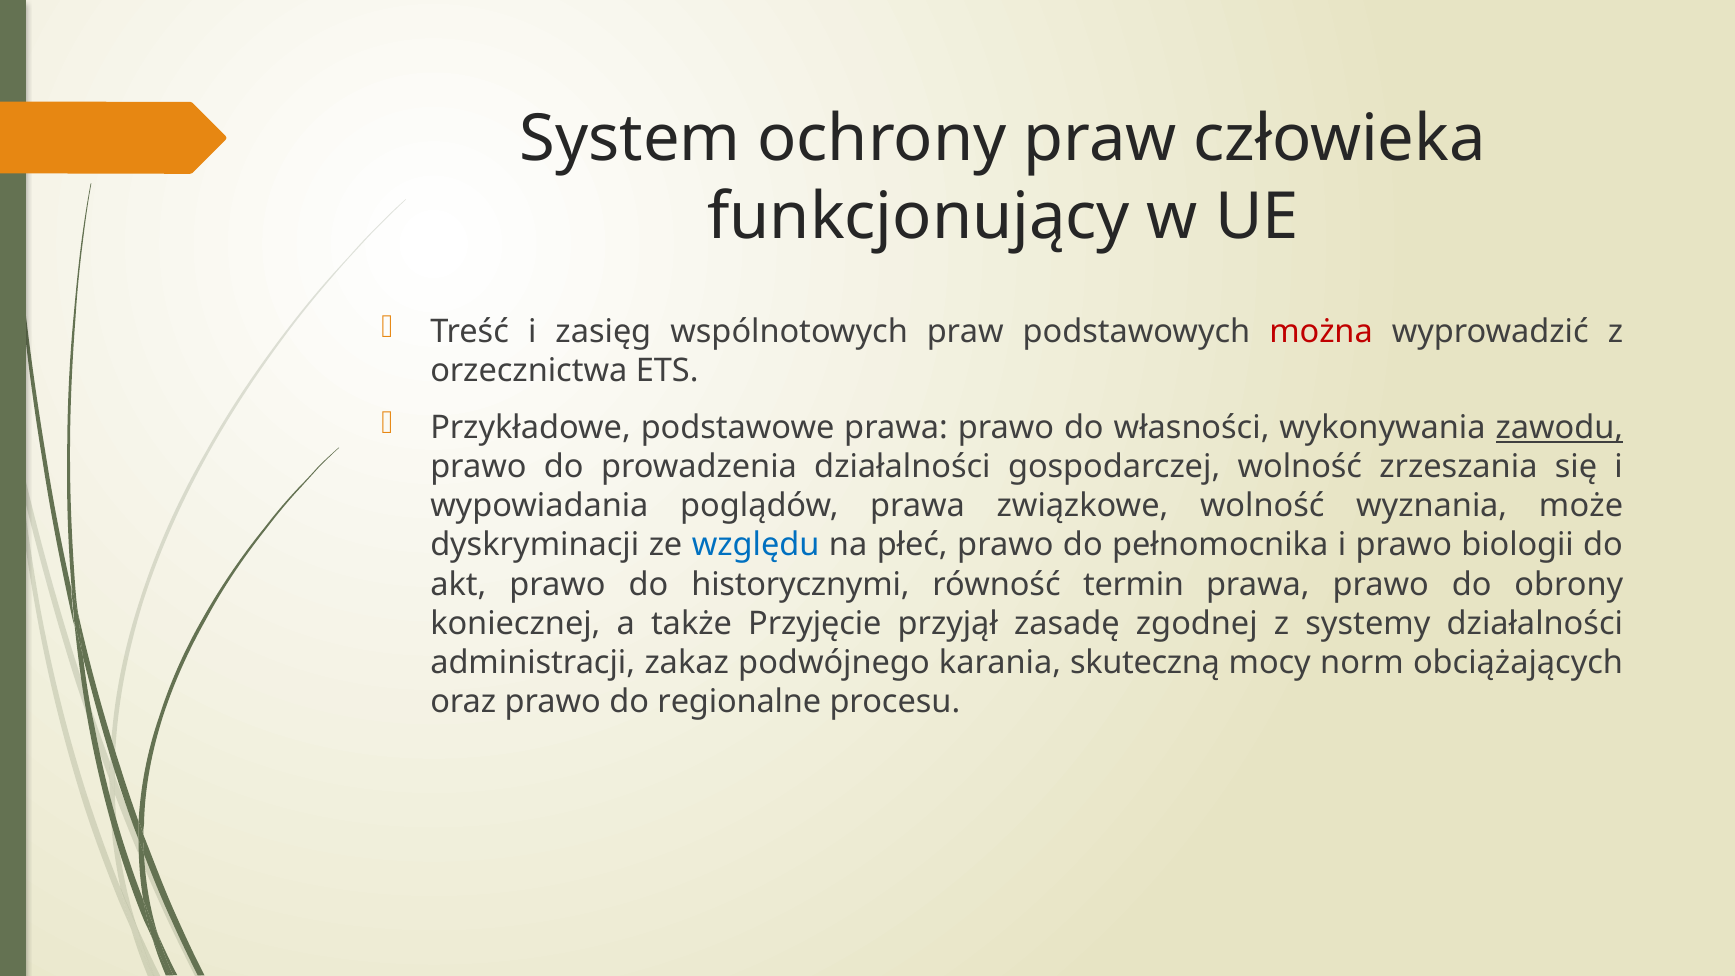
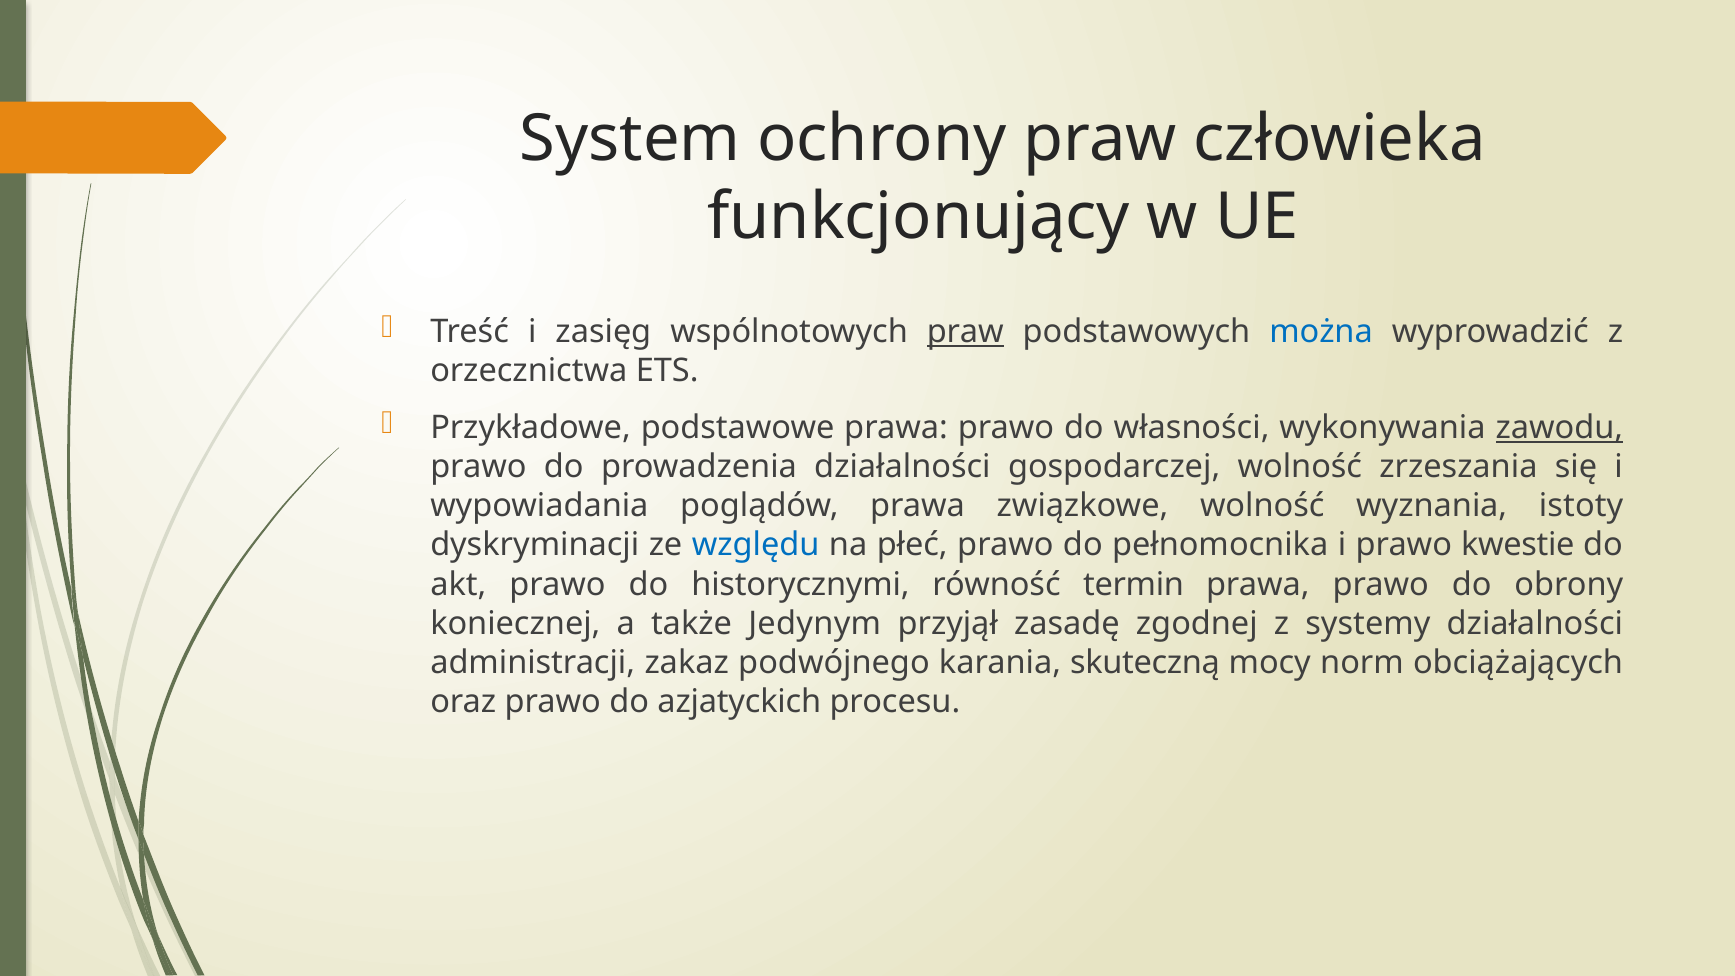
praw at (965, 332) underline: none -> present
można colour: red -> blue
może: może -> istoty
biologii: biologii -> kwestie
Przyjęcie: Przyjęcie -> Jedynym
regionalne: regionalne -> azjatyckich
